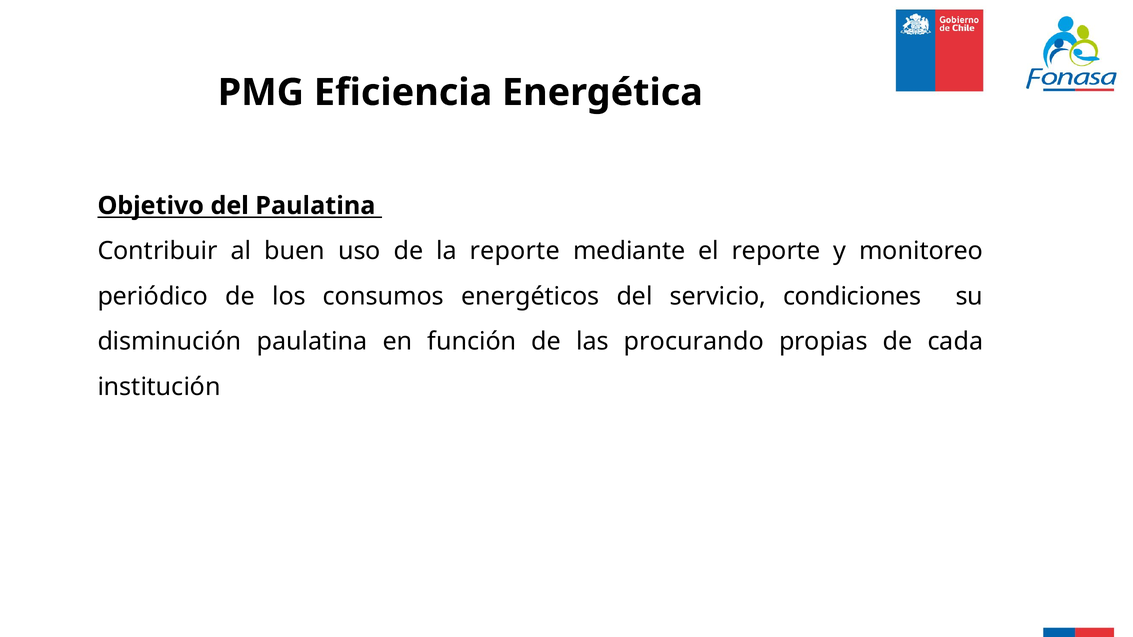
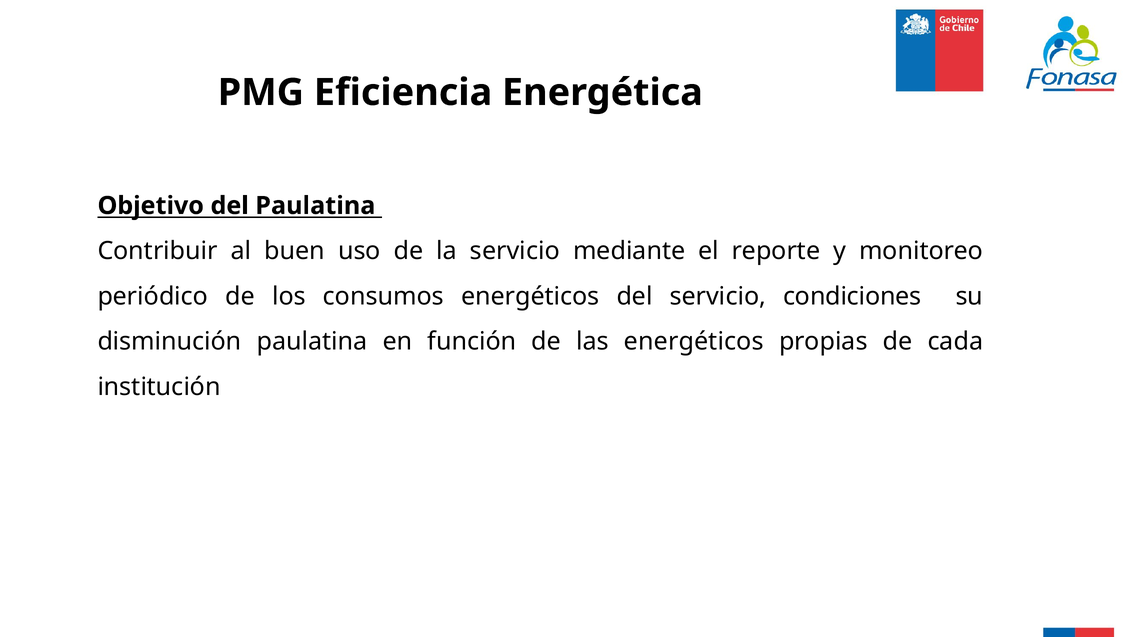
la reporte: reporte -> servicio
las procurando: procurando -> energéticos
